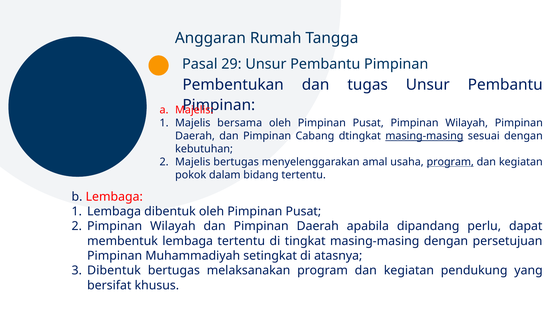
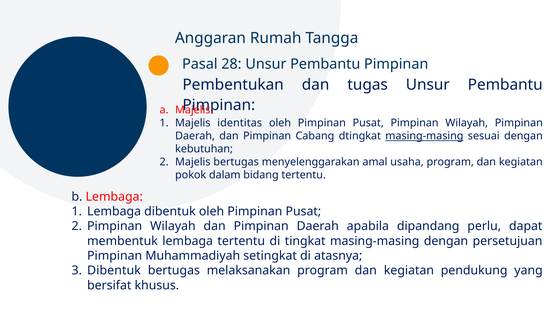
29: 29 -> 28
bersama: bersama -> identitas
program at (450, 162) underline: present -> none
